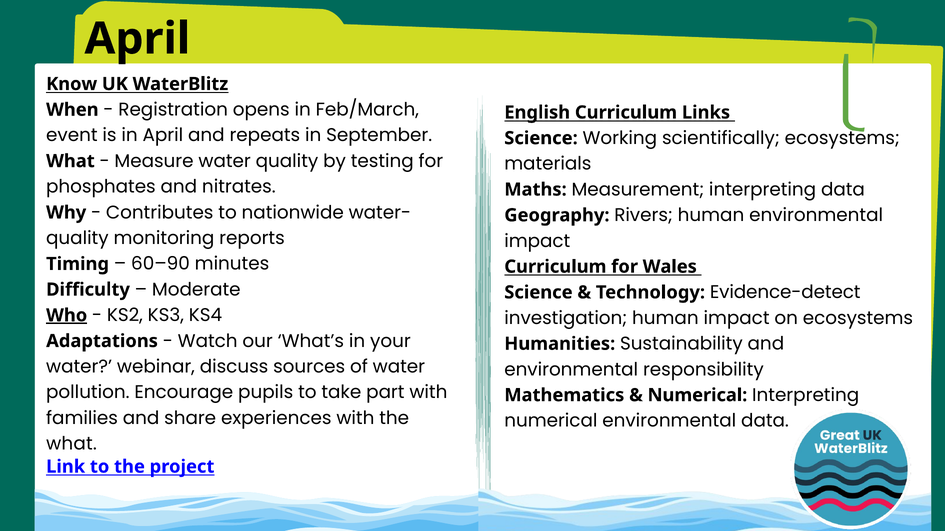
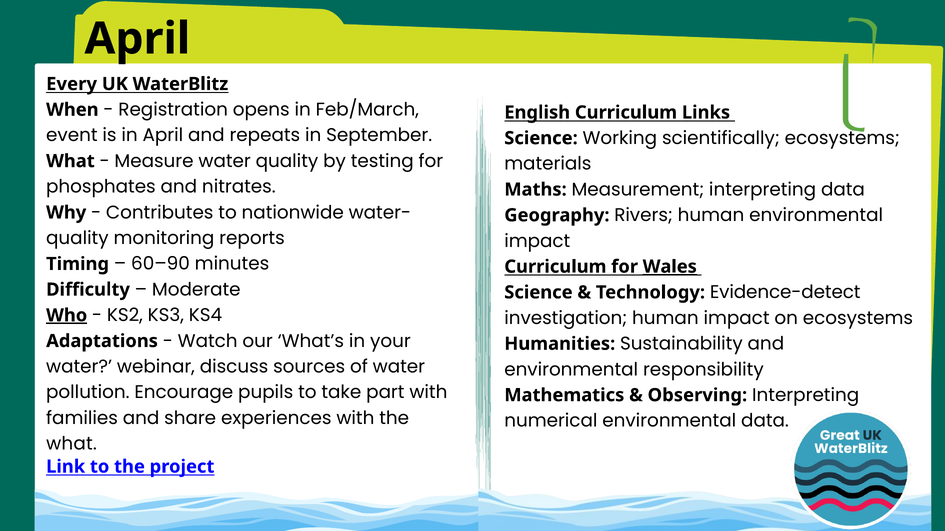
Know: Know -> Every
Wales underline: none -> present
Numerical at (697, 396): Numerical -> Observing
